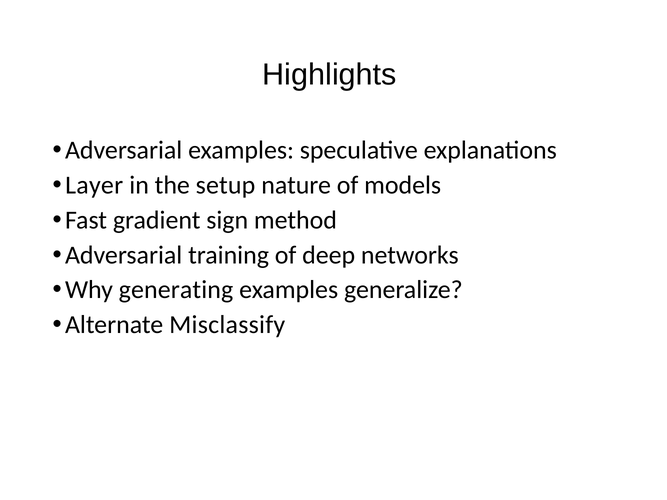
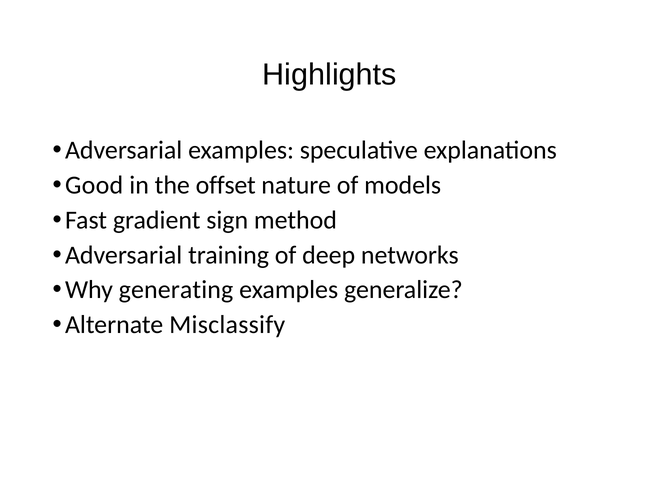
Layer: Layer -> Good
setup: setup -> offset
